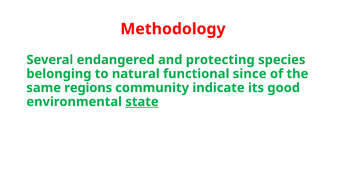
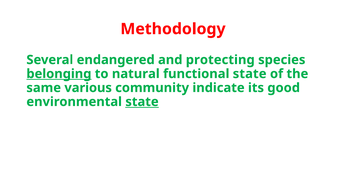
belonging underline: none -> present
functional since: since -> state
regions: regions -> various
